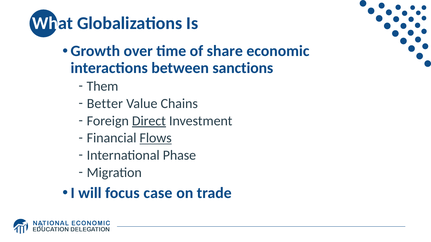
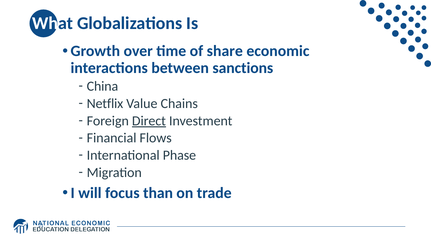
Them: Them -> China
Better: Better -> Netflix
Flows underline: present -> none
case: case -> than
